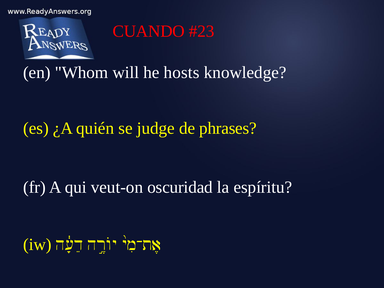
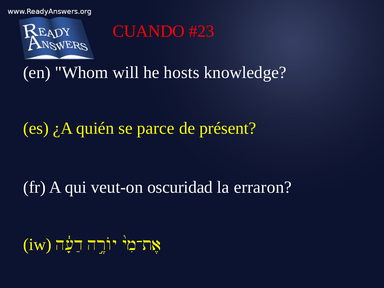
judge: judge -> parce
phrases: phrases -> présent
espíritu: espíritu -> erraron
